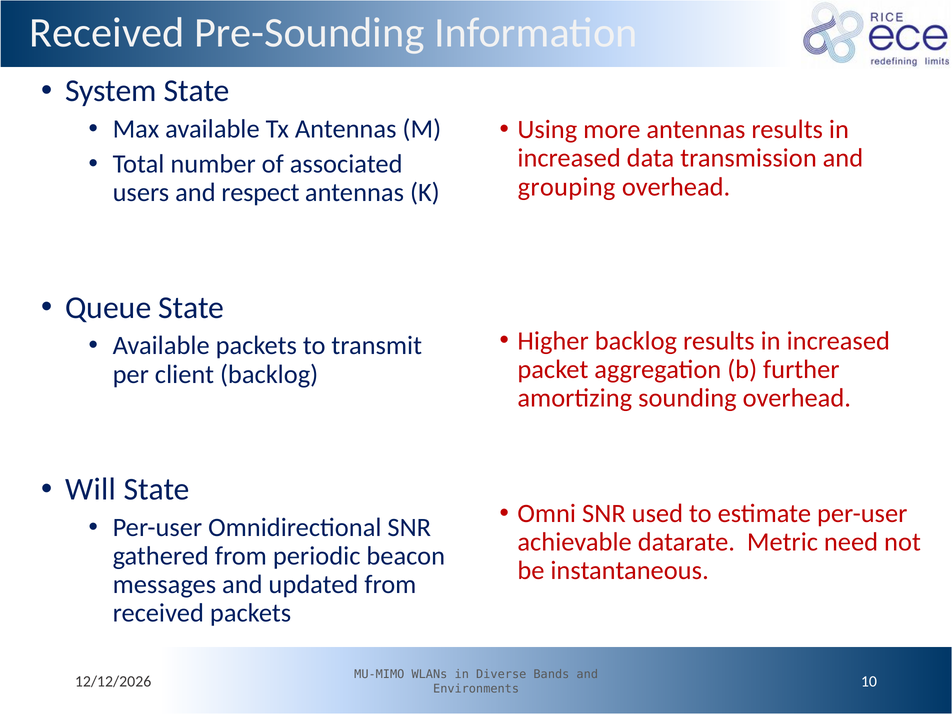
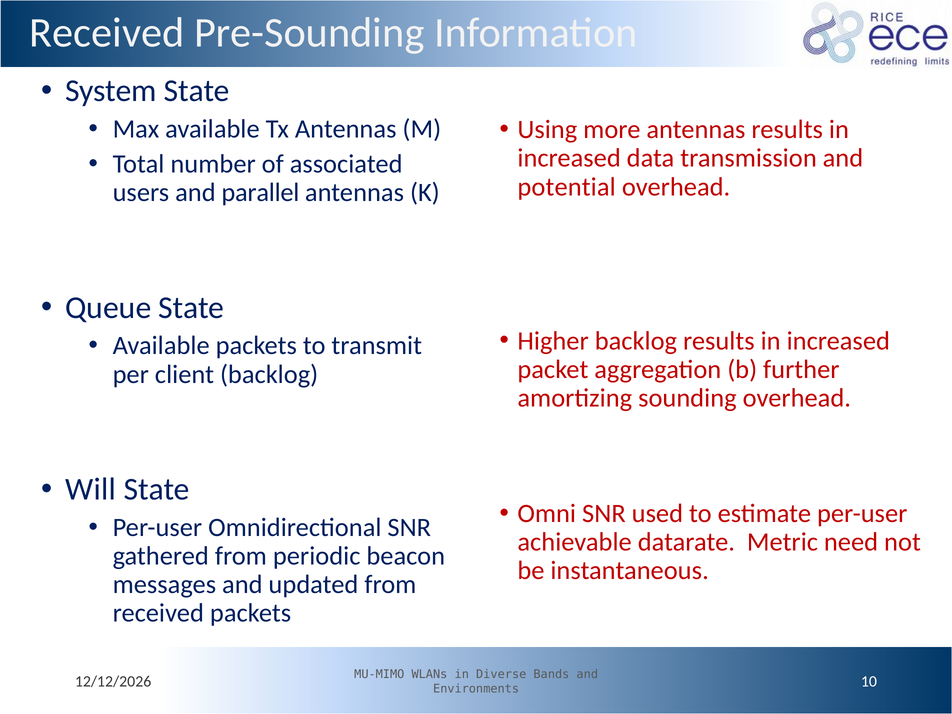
grouping: grouping -> potential
respect: respect -> parallel
